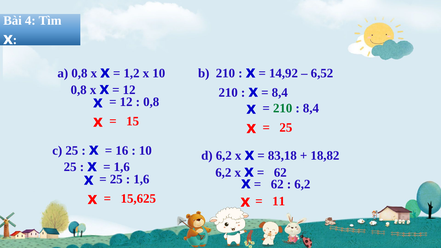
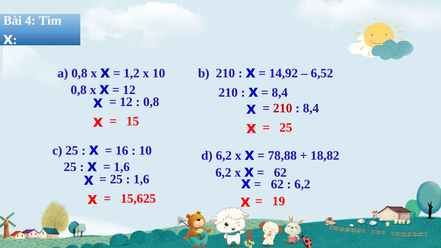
210 at (283, 108) colour: green -> red
83,18: 83,18 -> 78,88
11: 11 -> 19
